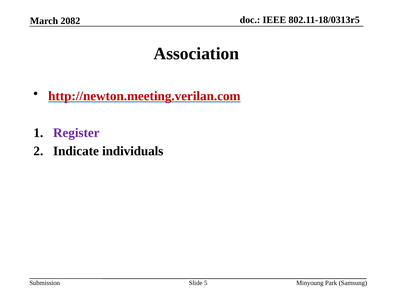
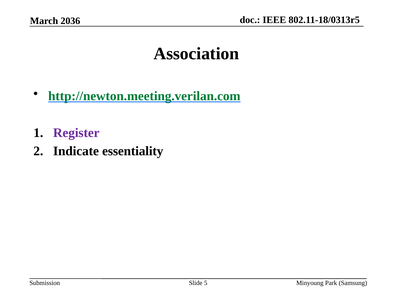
2082: 2082 -> 2036
http://newton.meeting.verilan.com colour: red -> green
individuals: individuals -> essentiality
